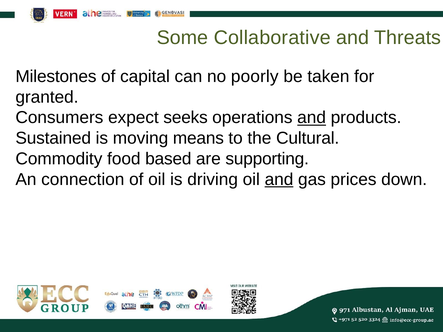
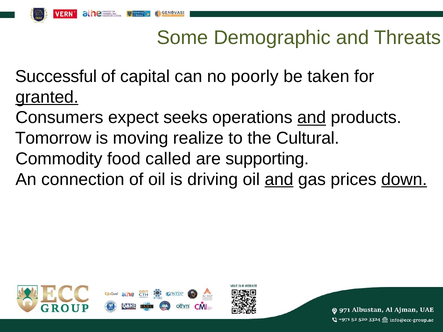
Collaborative: Collaborative -> Demographic
Milestones: Milestones -> Successful
granted underline: none -> present
Sustained: Sustained -> Tomorrow
means: means -> realize
based: based -> called
down underline: none -> present
